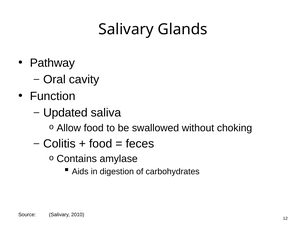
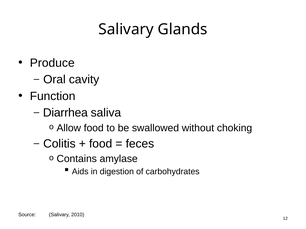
Pathway: Pathway -> Produce
Updated: Updated -> Diarrhea
